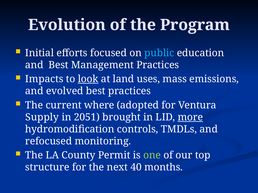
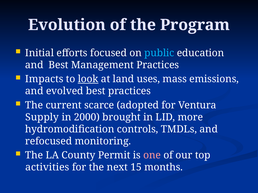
where: where -> scarce
2051: 2051 -> 2000
more underline: present -> none
one colour: light green -> pink
structure: structure -> activities
40: 40 -> 15
